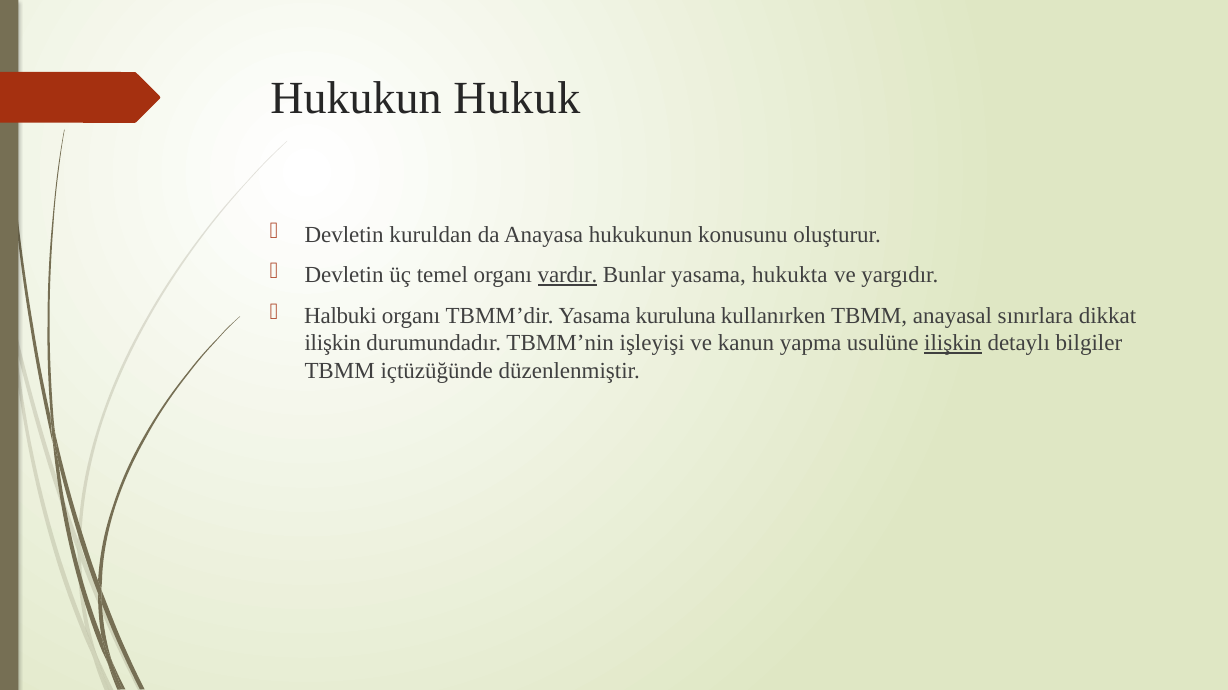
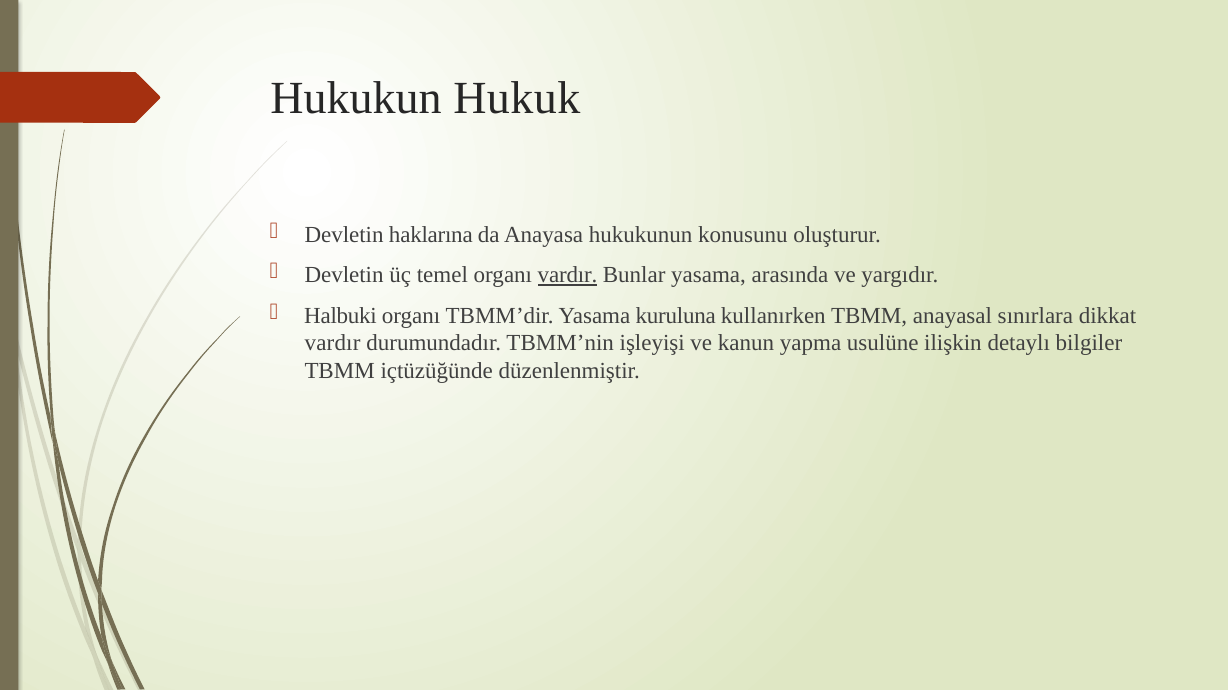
kuruldan: kuruldan -> haklarına
hukukta: hukukta -> arasında
ilişkin at (333, 343): ilişkin -> vardır
ilişkin at (953, 343) underline: present -> none
